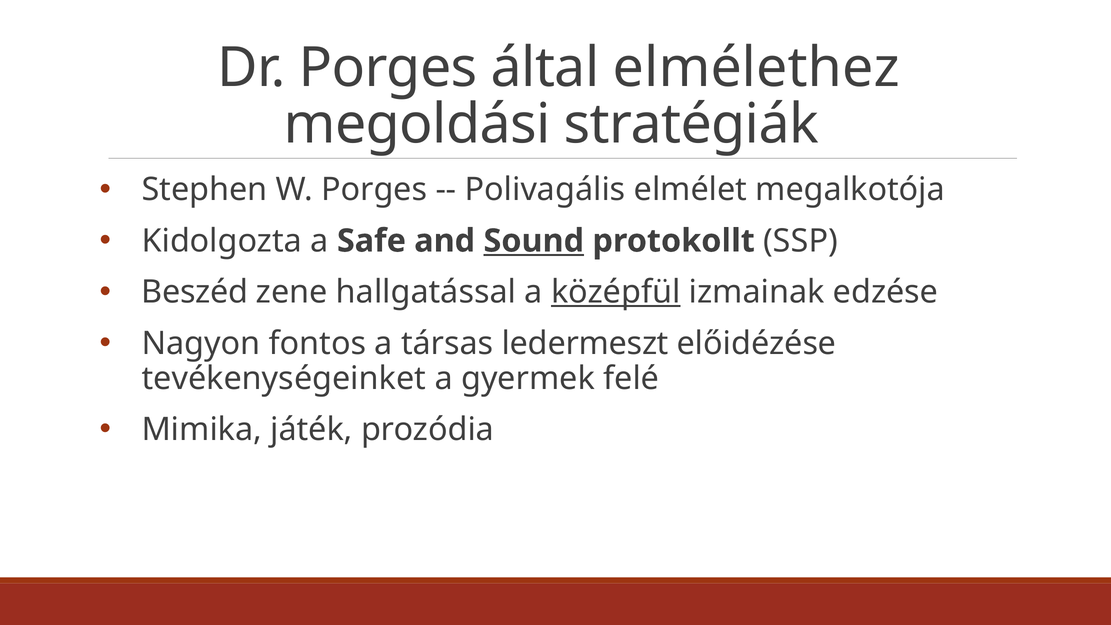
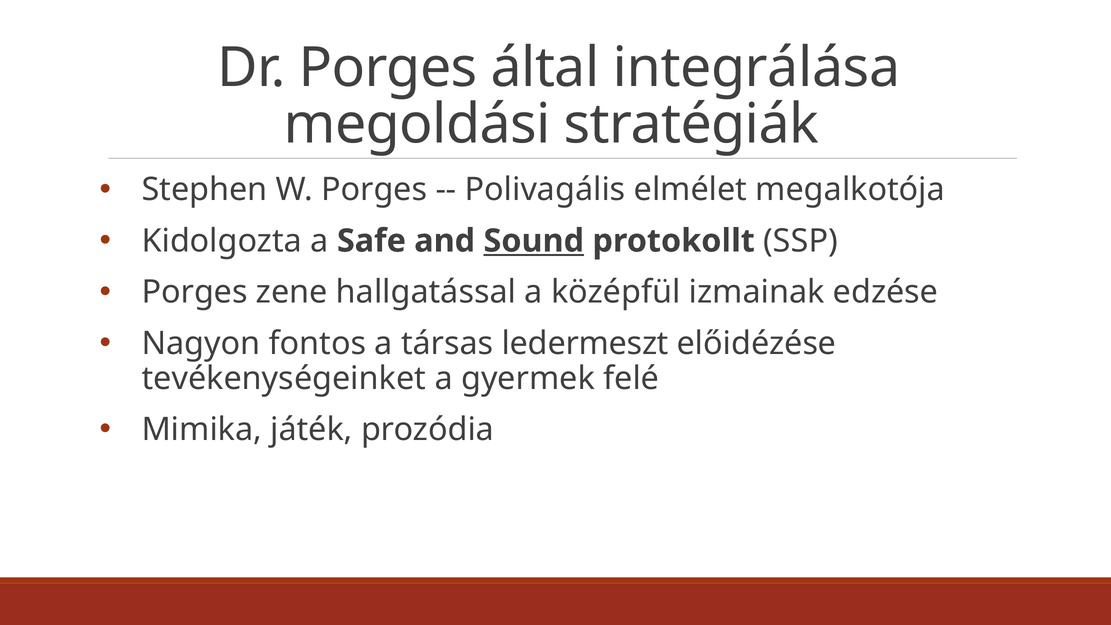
elmélethez: elmélethez -> integrálása
Beszéd at (195, 292): Beszéd -> Porges
középfül underline: present -> none
